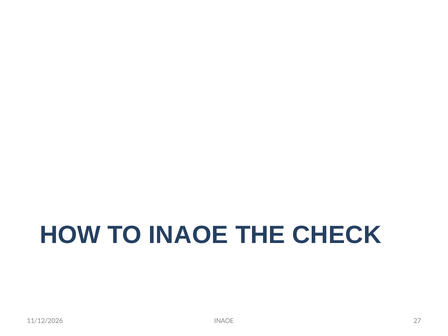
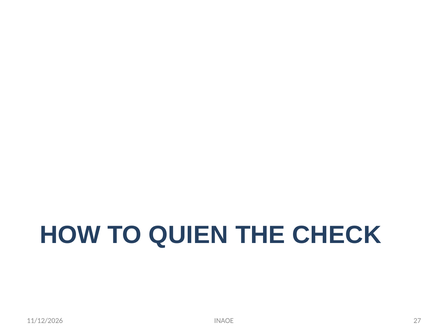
TO INAOE: INAOE -> QUIEN
